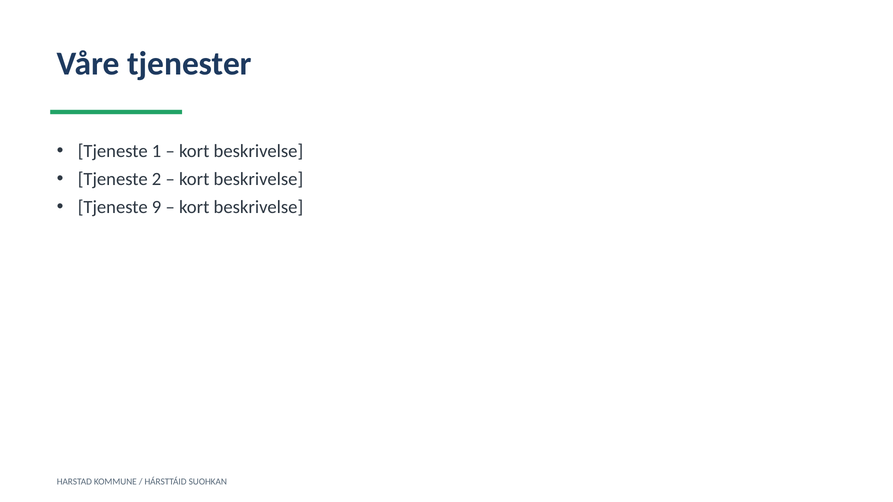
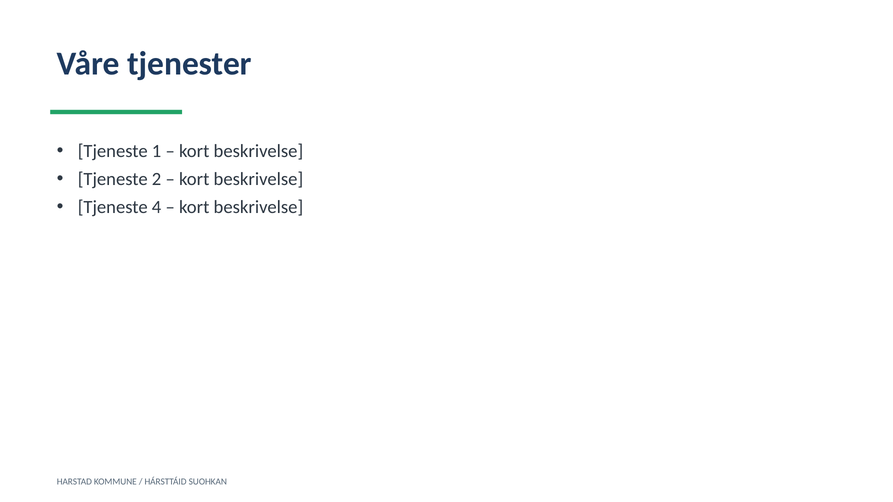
9: 9 -> 4
